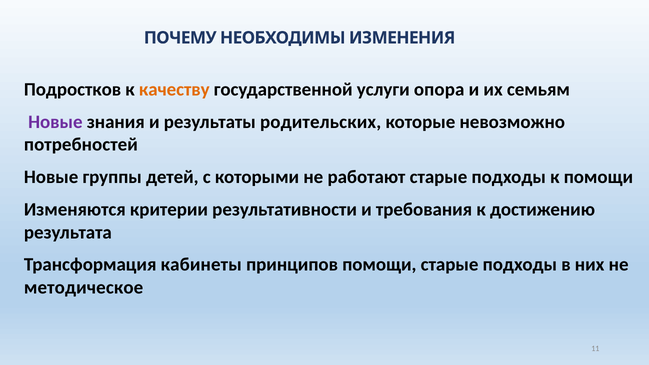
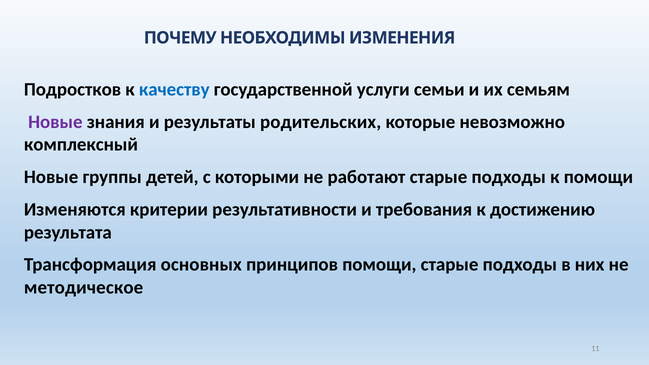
качеству colour: orange -> blue
опора: опора -> семьи
потребностей: потребностей -> комплексный
кабинеты: кабинеты -> основных
